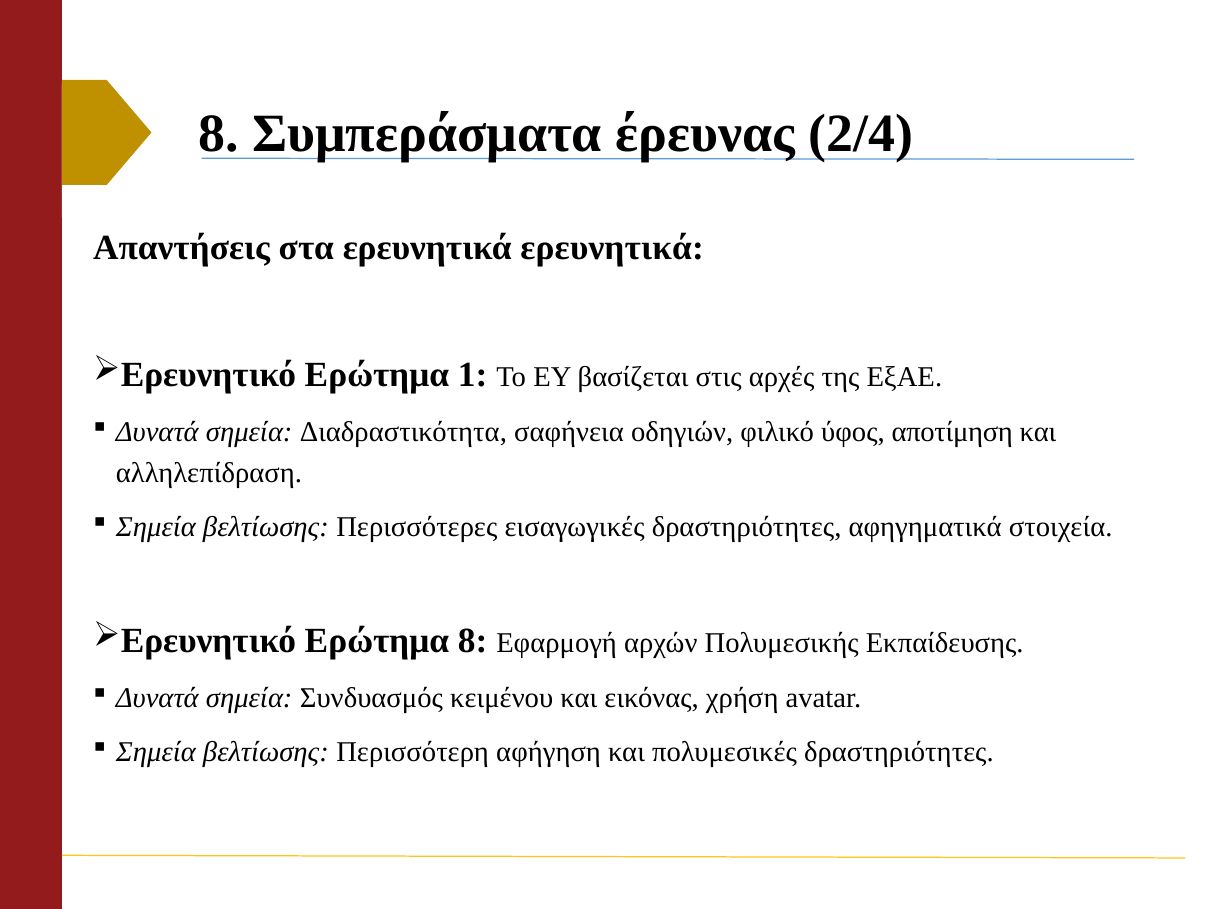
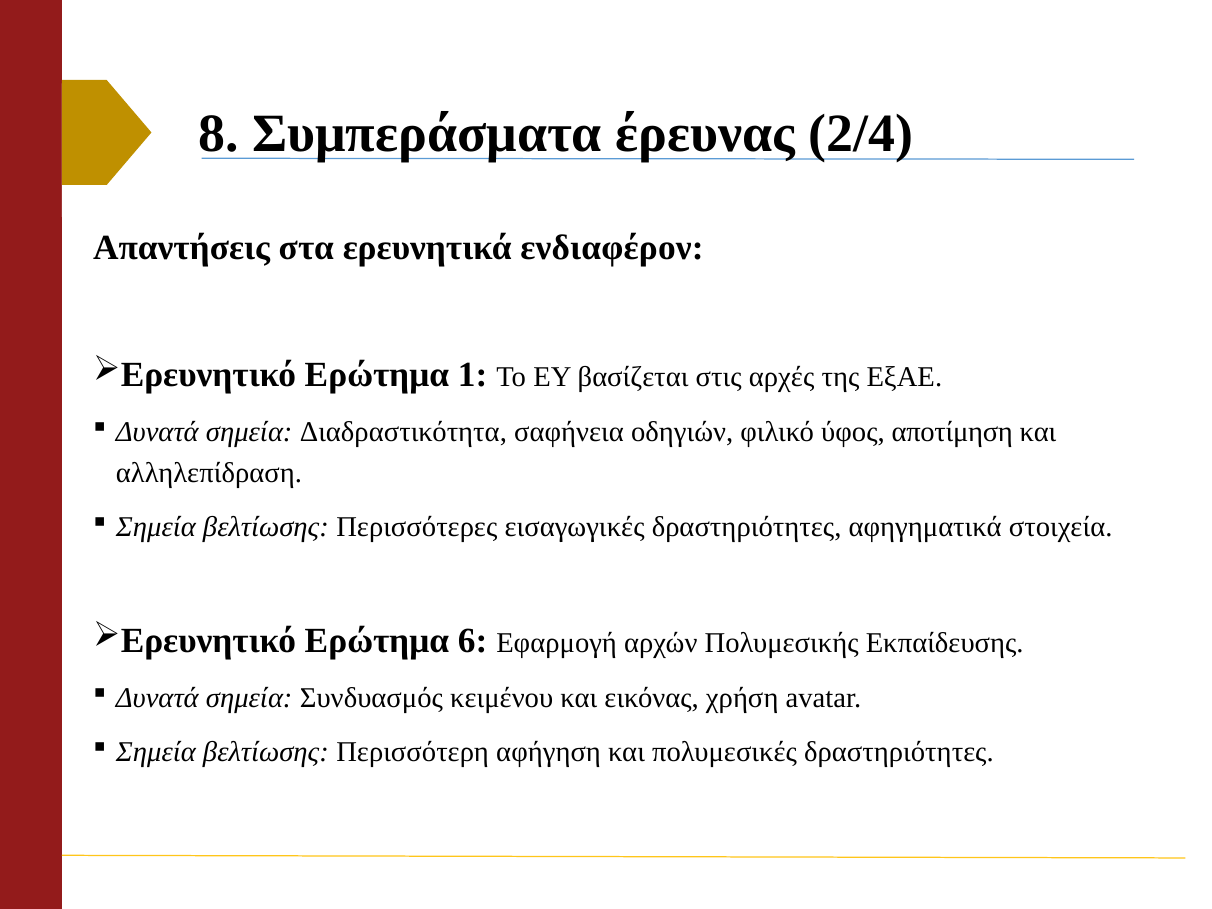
ερευνητικά ερευνητικά: ερευνητικά -> ενδιαφέρον
Ερώτημα 8: 8 -> 6
